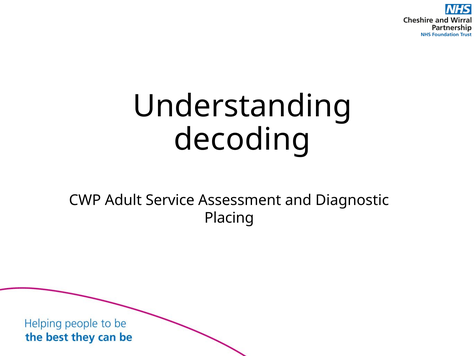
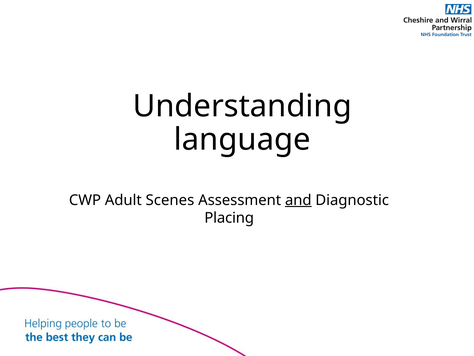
decoding: decoding -> language
Service: Service -> Scenes
and underline: none -> present
